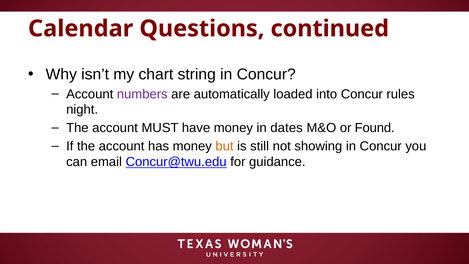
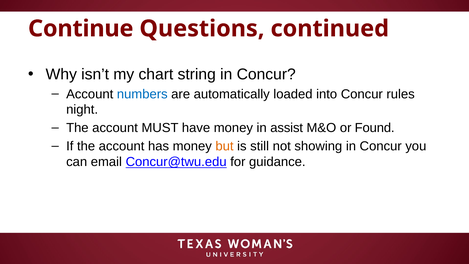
Calendar: Calendar -> Continue
numbers colour: purple -> blue
dates: dates -> assist
